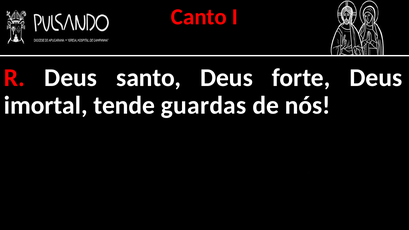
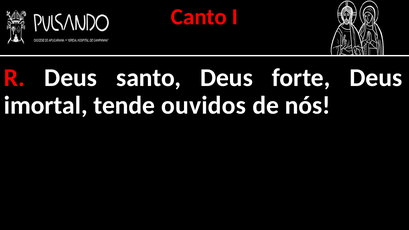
guardas: guardas -> ouvidos
